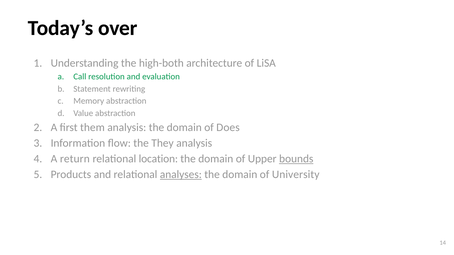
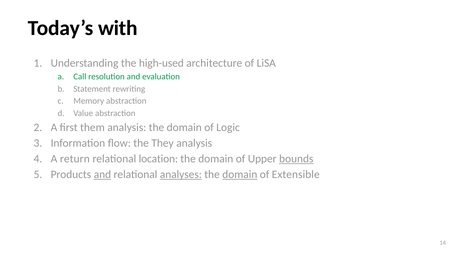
over: over -> with
high-both: high-both -> high-used
Does: Does -> Logic
and at (102, 175) underline: none -> present
domain at (240, 175) underline: none -> present
University: University -> Extensible
